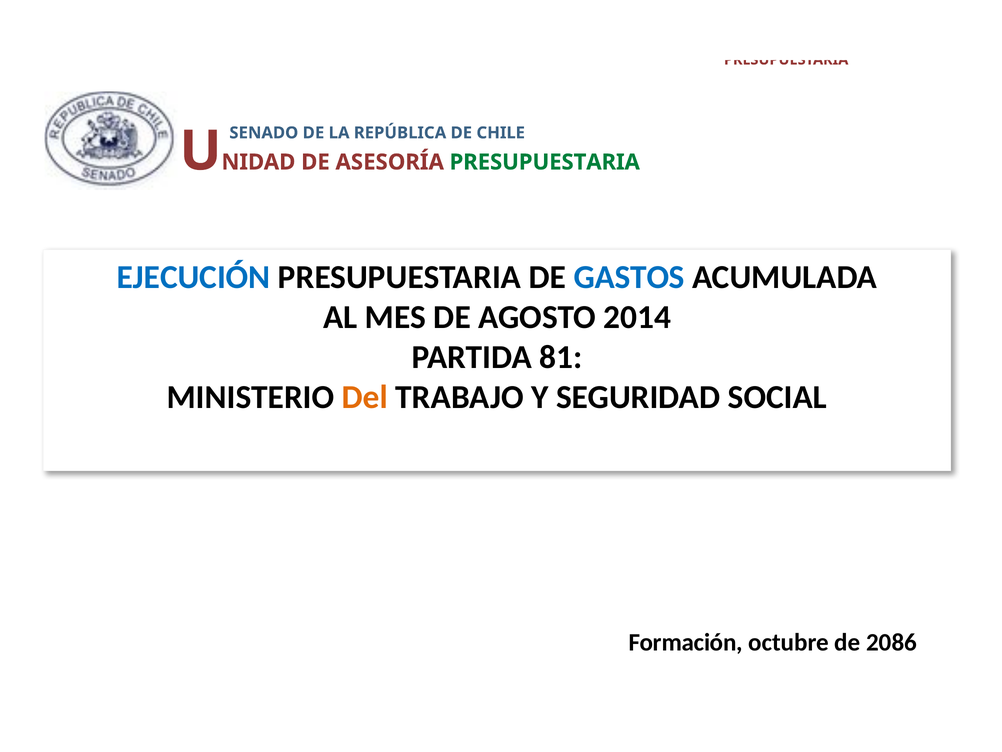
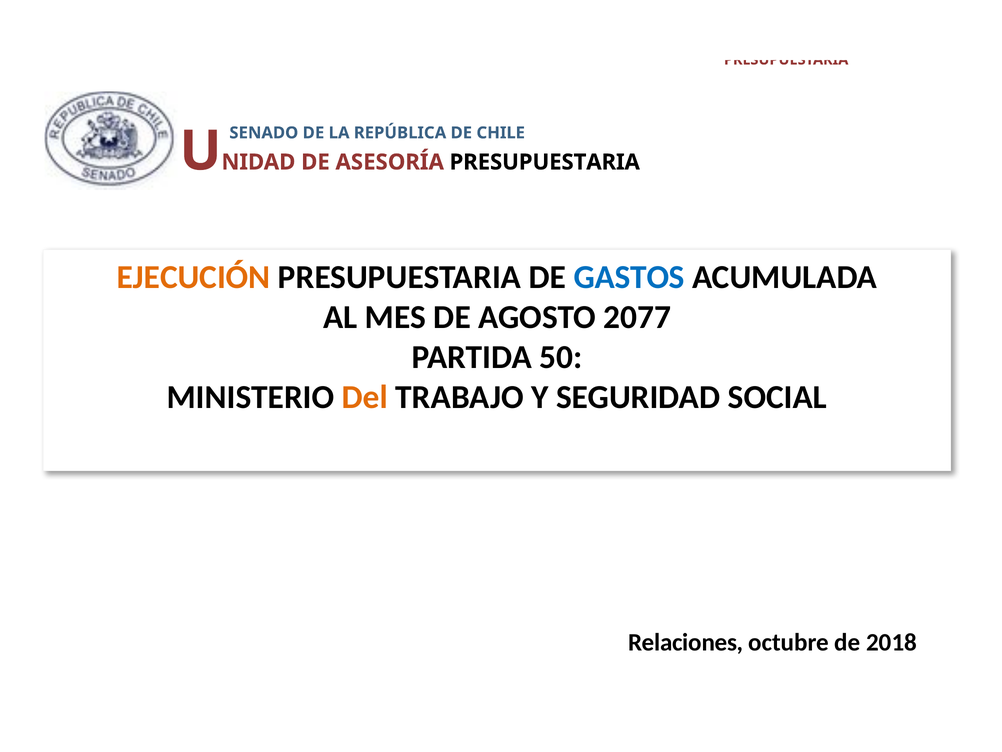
PRESUPUESTARIA at (545, 162) colour: green -> black
EJECUCIÓN colour: blue -> orange
2014: 2014 -> 2077
81: 81 -> 50
Formación: Formación -> Relaciones
2086: 2086 -> 2018
